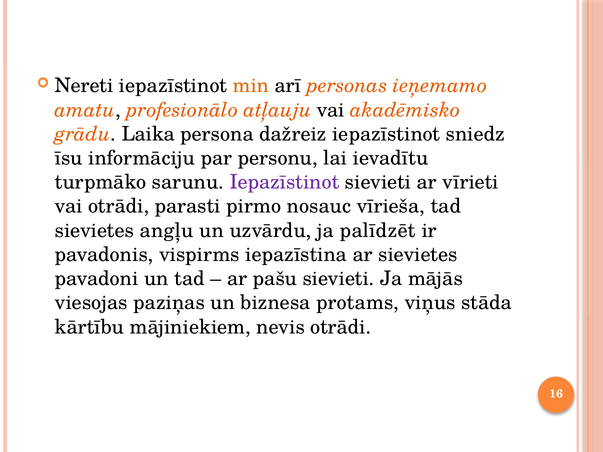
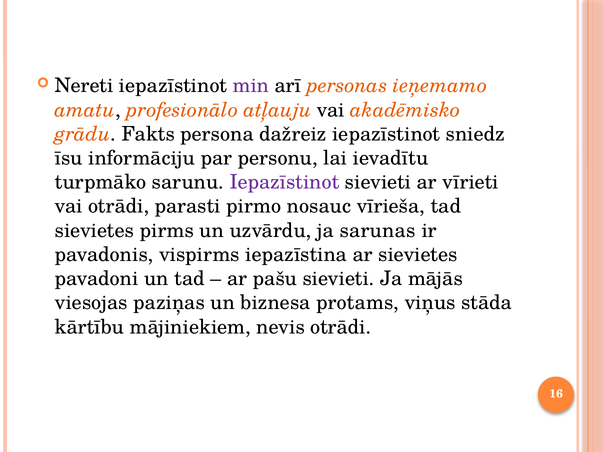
min colour: orange -> purple
Laika: Laika -> Fakts
angļu: angļu -> pirms
palīdzēt: palīdzēt -> sarunas
